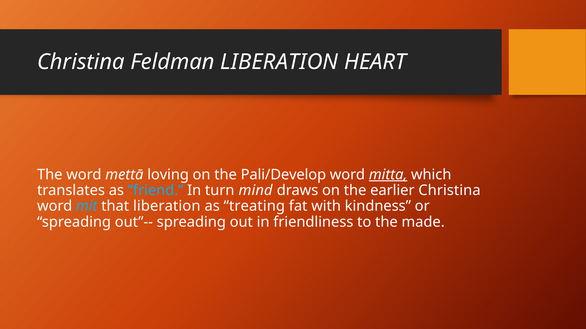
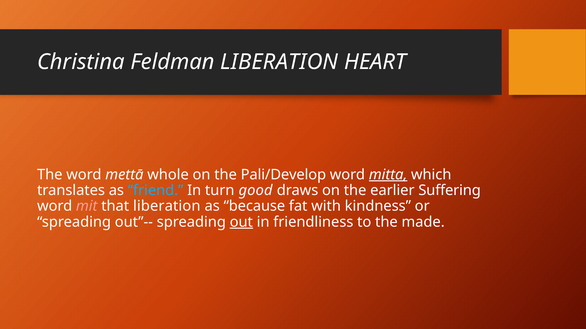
loving: loving -> whole
mind: mind -> good
earlier Christina: Christina -> Suffering
mit colour: light blue -> pink
treating: treating -> because
out underline: none -> present
